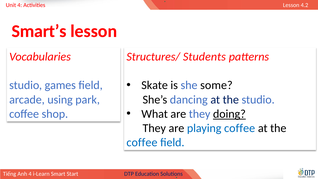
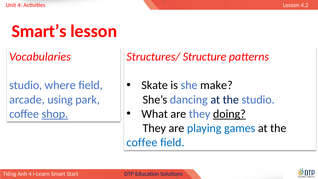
Students: Students -> Structure
some: some -> make
games: games -> where
shop underline: none -> present
playing coffee: coffee -> games
